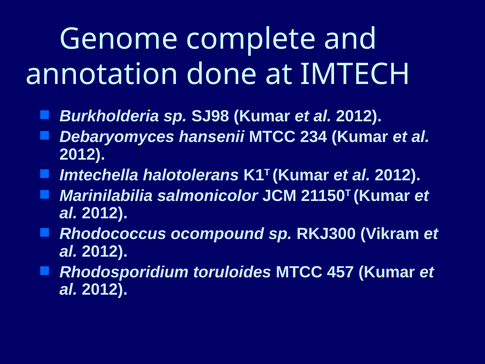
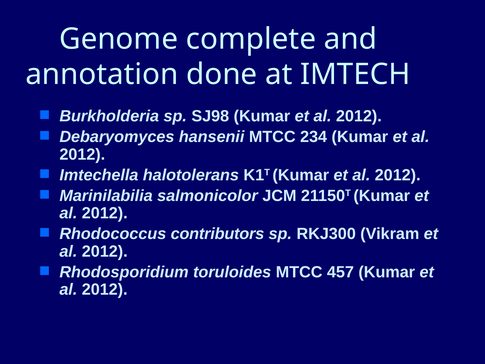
ocompound: ocompound -> contributors
